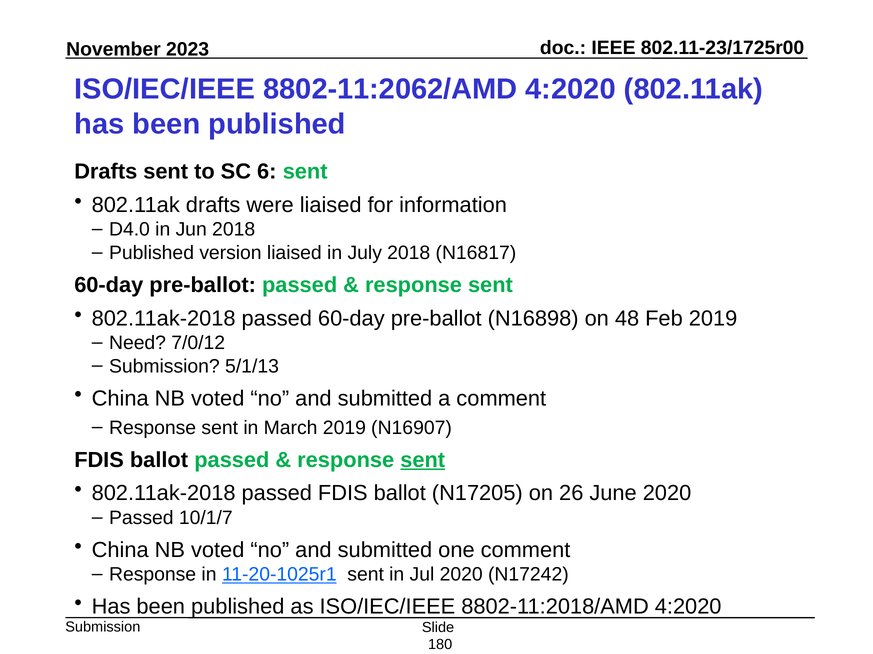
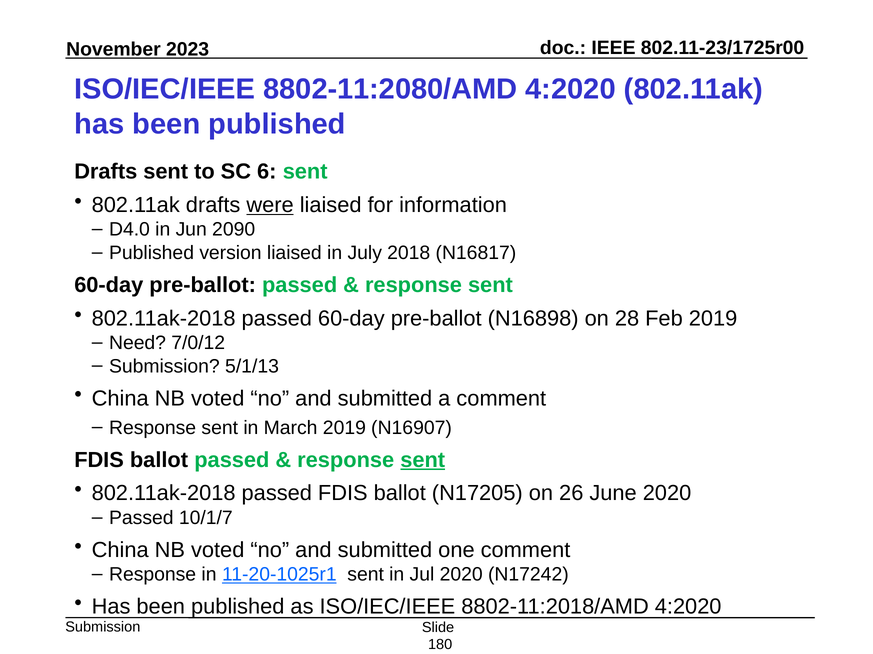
8802-11:2062/AMD: 8802-11:2062/AMD -> 8802-11:2080/AMD
were underline: none -> present
Jun 2018: 2018 -> 2090
48: 48 -> 28
